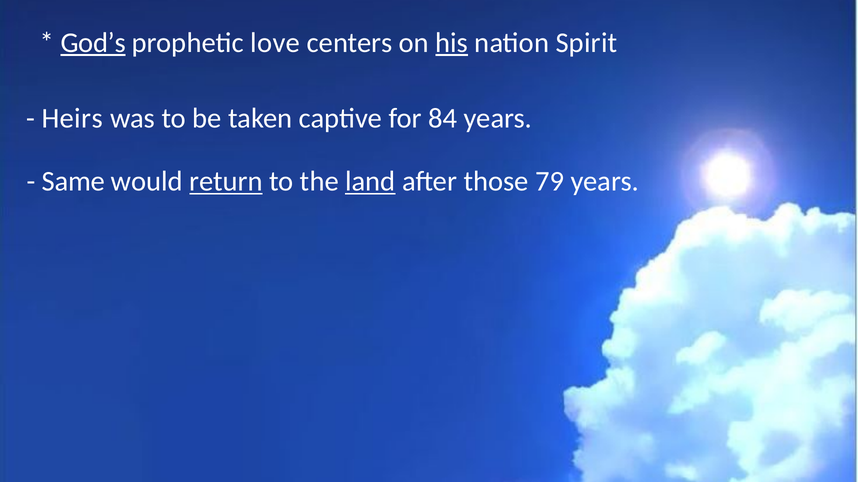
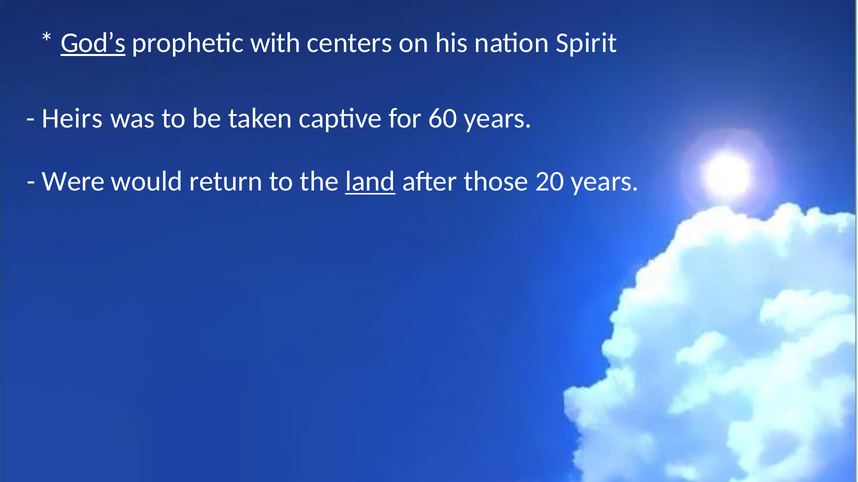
love: love -> with
his underline: present -> none
84: 84 -> 60
Same: Same -> Were
return underline: present -> none
79: 79 -> 20
